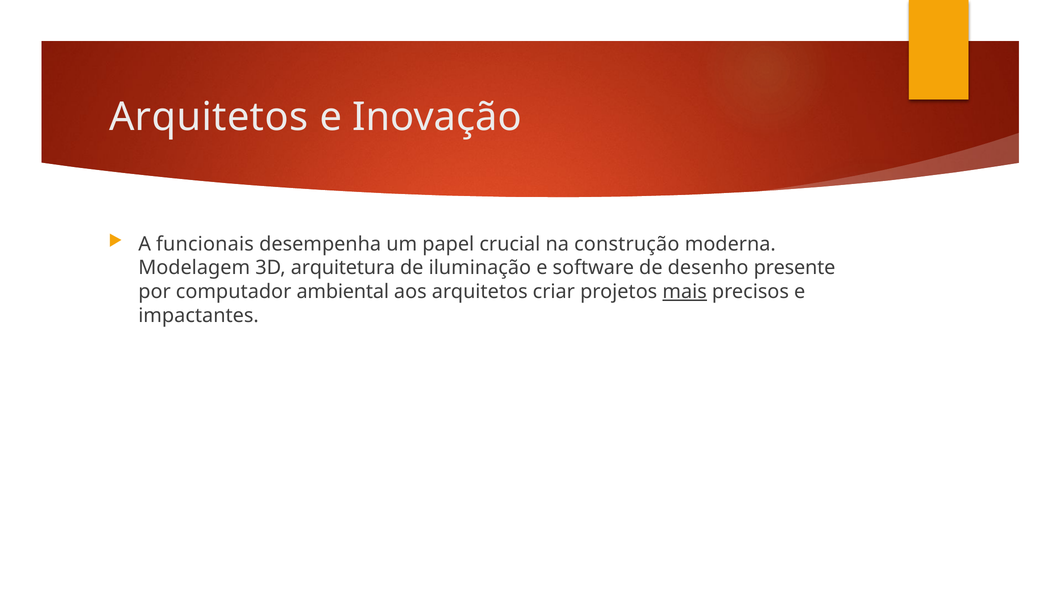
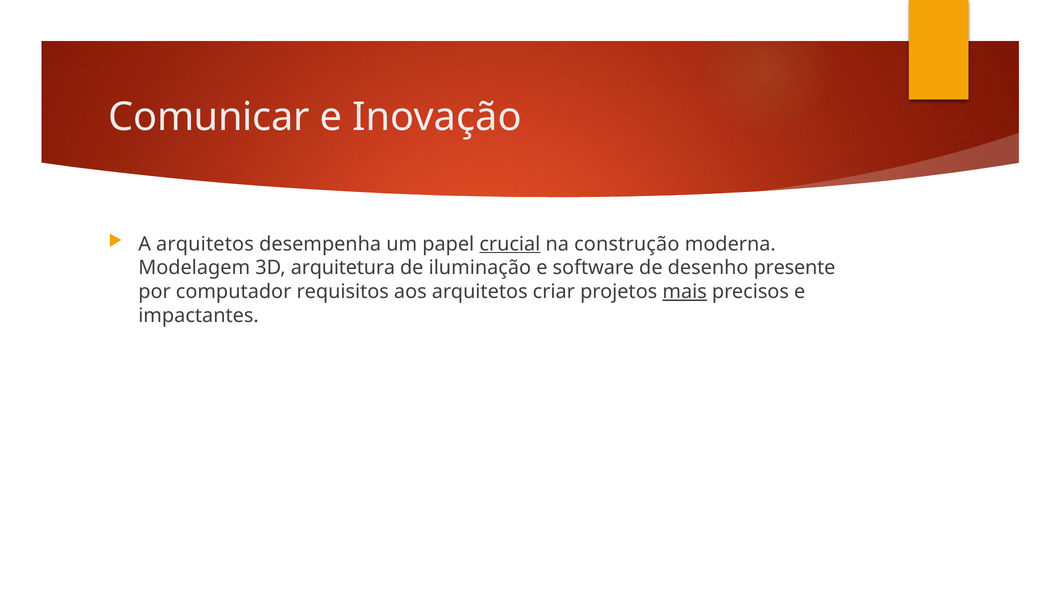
Arquitetos at (209, 117): Arquitetos -> Comunicar
A funcionais: funcionais -> arquitetos
crucial underline: none -> present
ambiental: ambiental -> requisitos
